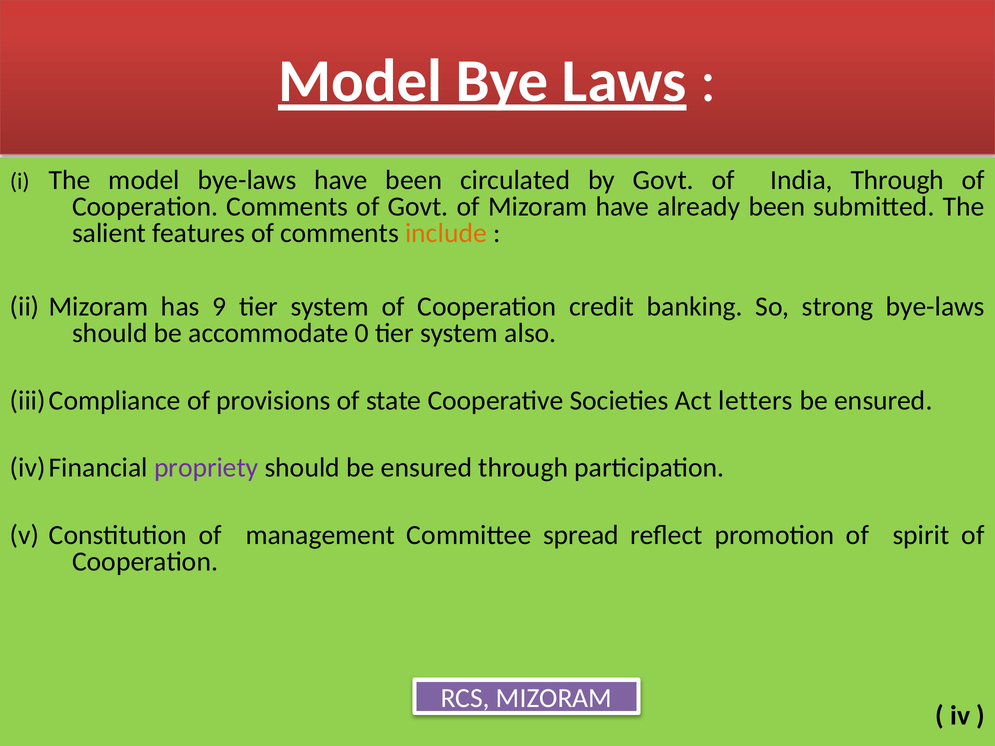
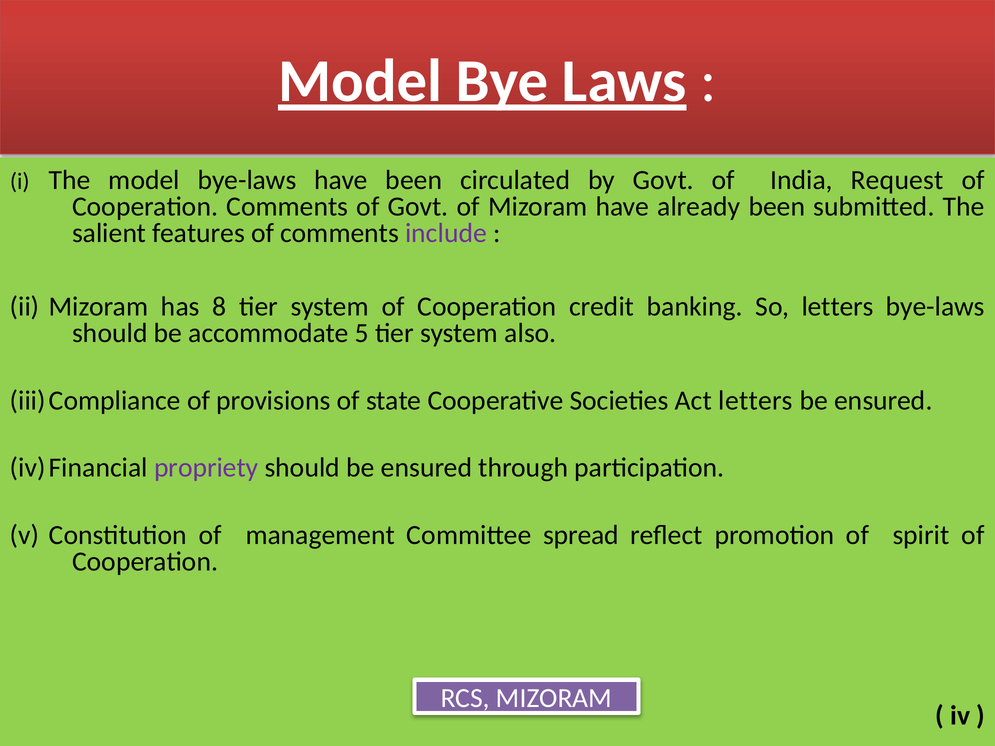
India Through: Through -> Request
include colour: orange -> purple
9: 9 -> 8
So strong: strong -> letters
0: 0 -> 5
